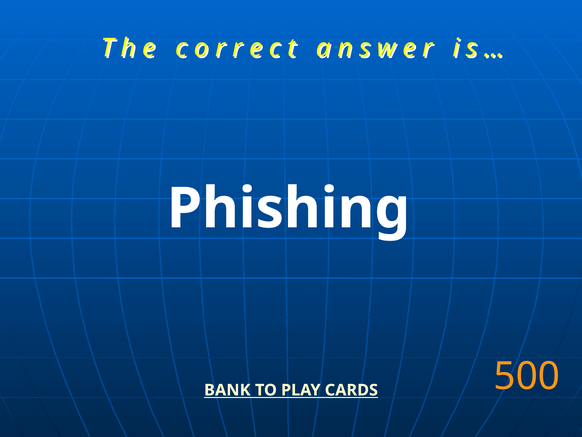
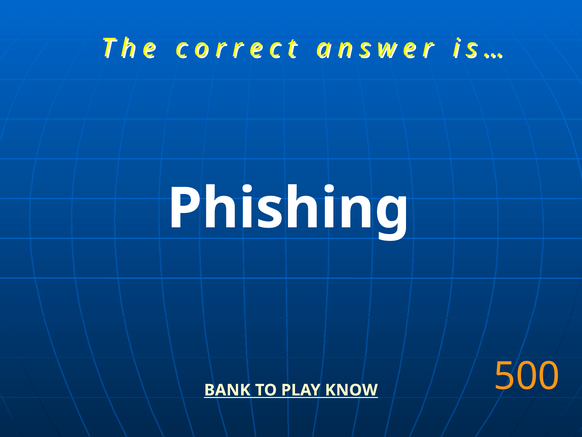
CARDS: CARDS -> KNOW
